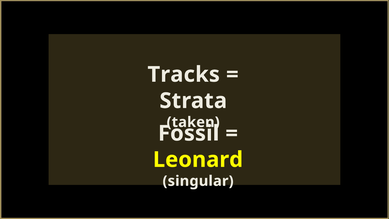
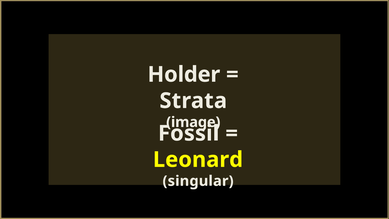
Tracks: Tracks -> Holder
taken: taken -> image
